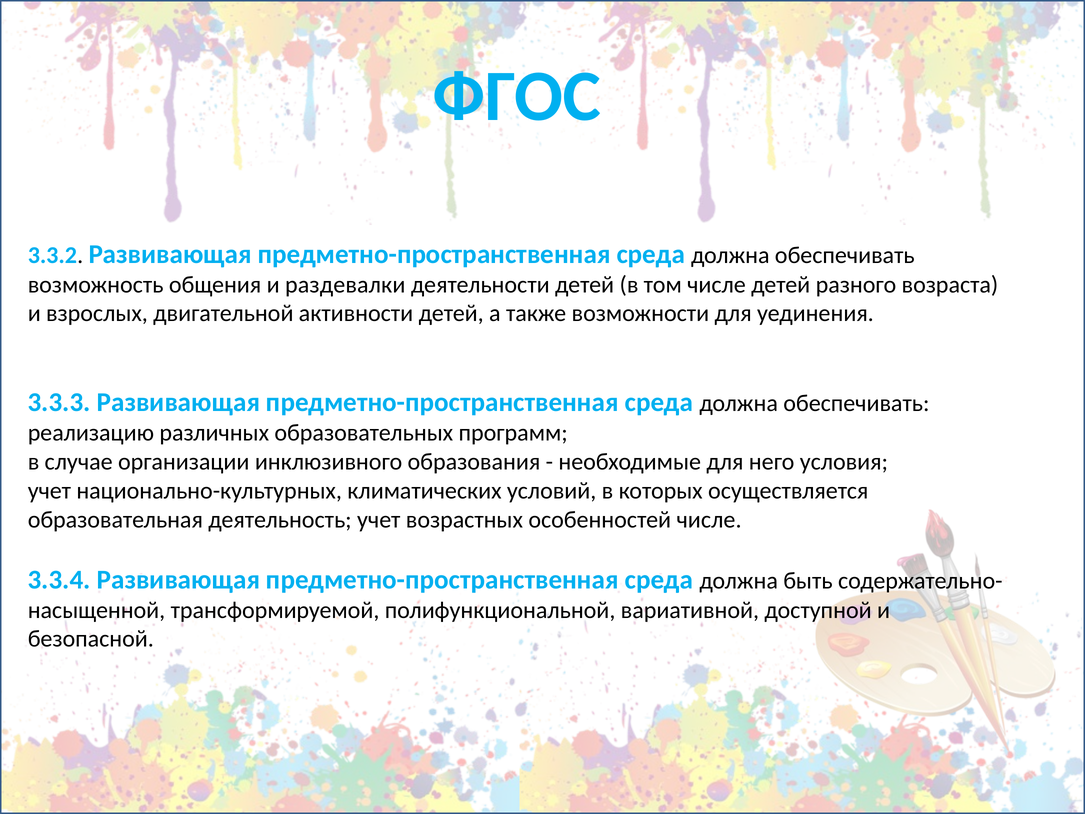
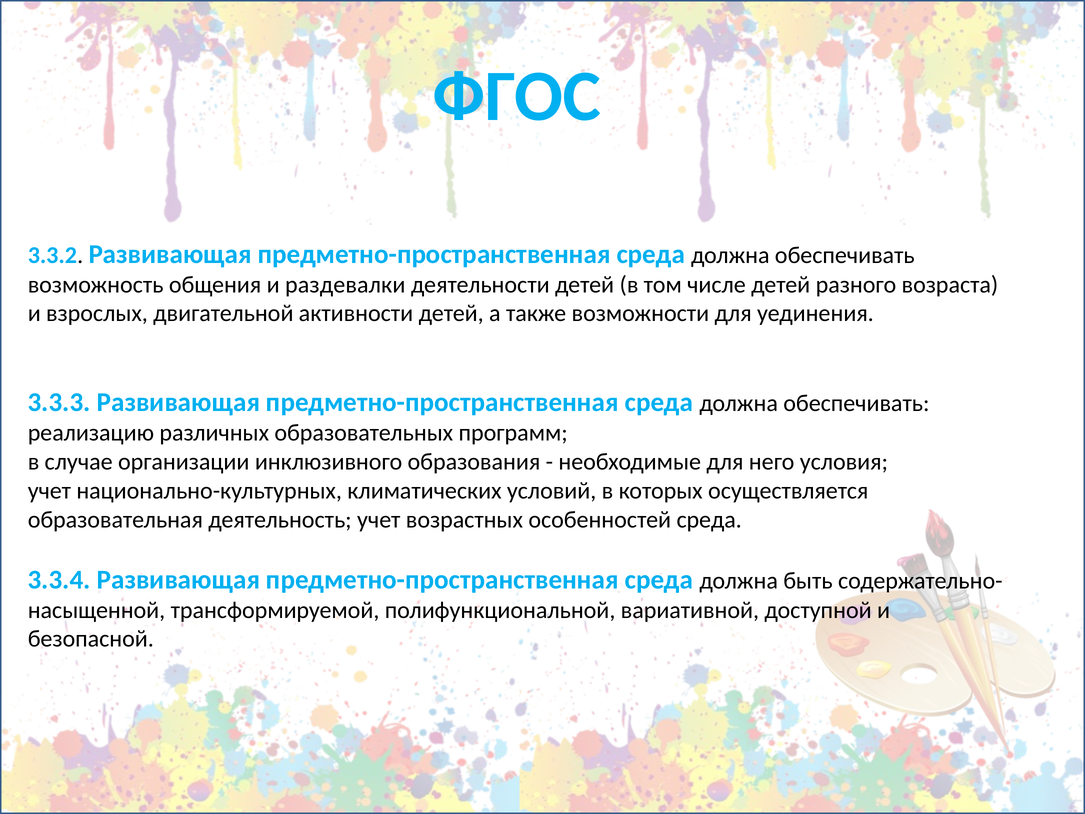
особенностей числе: числе -> среда
